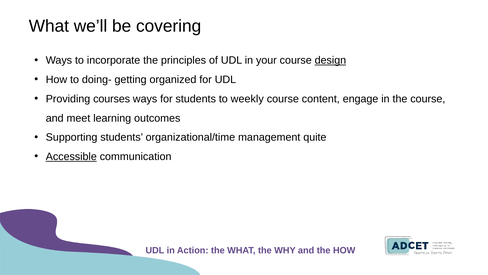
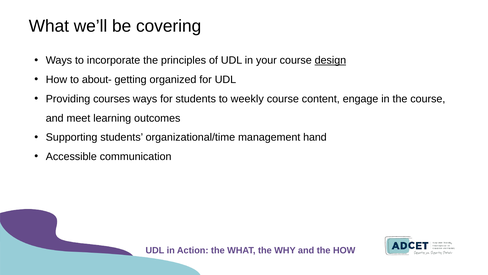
doing-: doing- -> about-
quite: quite -> hand
Accessible underline: present -> none
